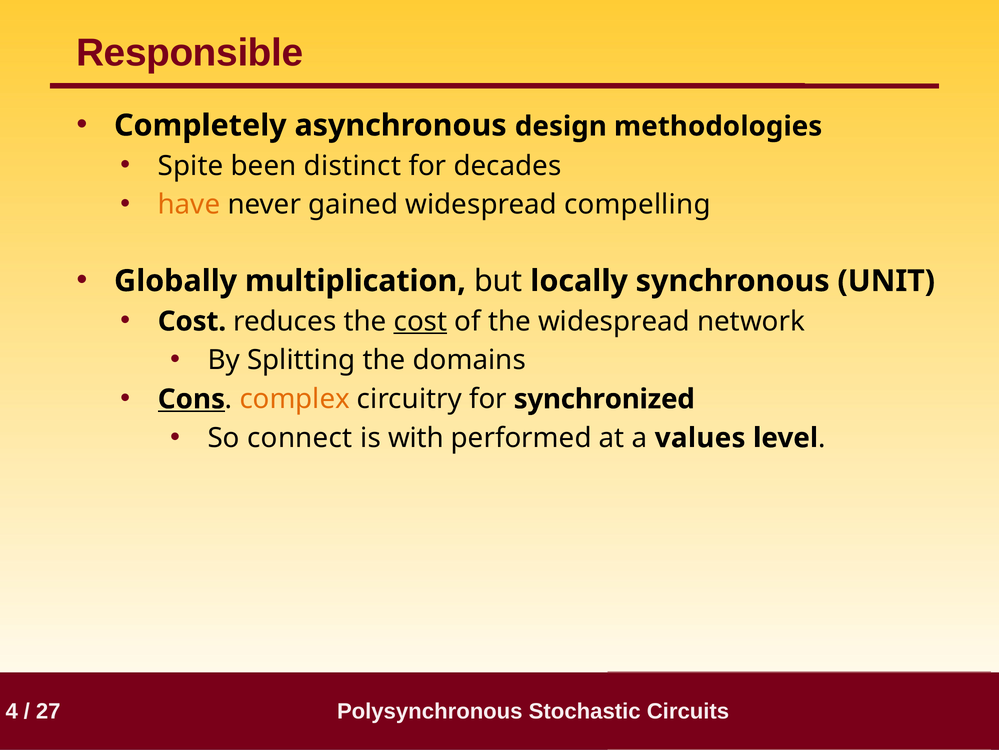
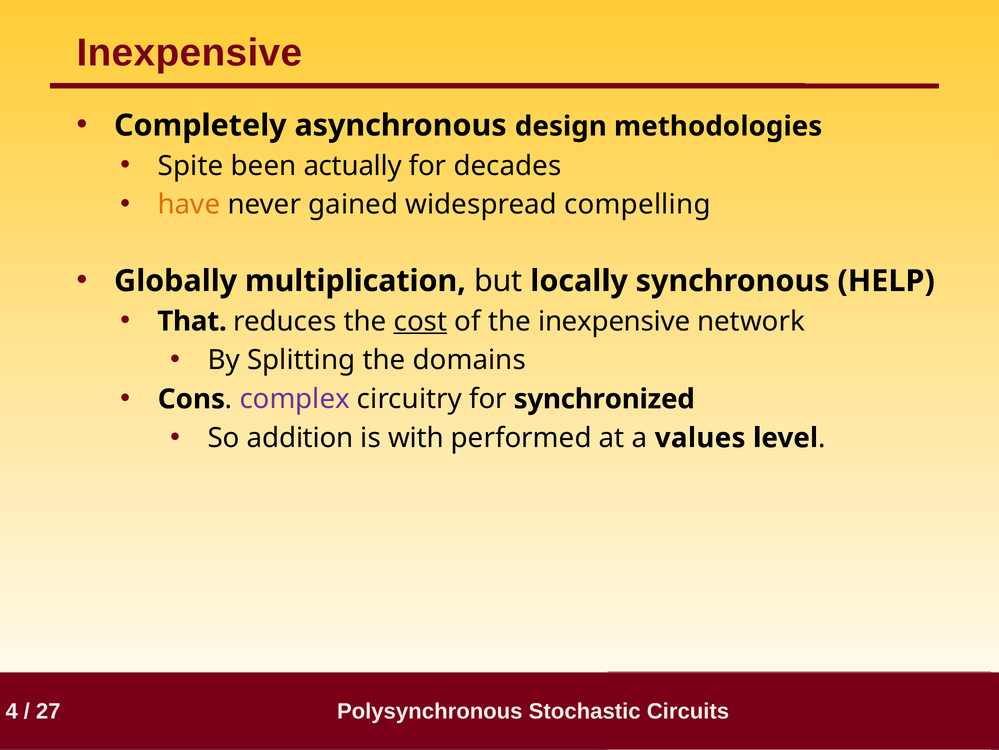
Responsible at (190, 53): Responsible -> Inexpensive
distinct: distinct -> actually
UNIT: UNIT -> HELP
Cost at (192, 321): Cost -> That
the widespread: widespread -> inexpensive
Cons underline: present -> none
complex colour: orange -> purple
connect: connect -> addition
